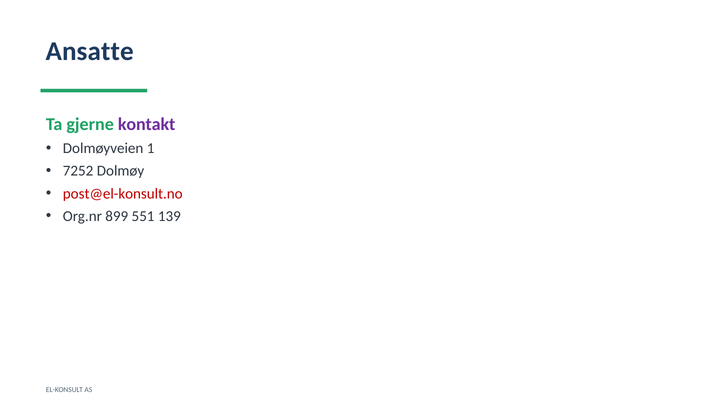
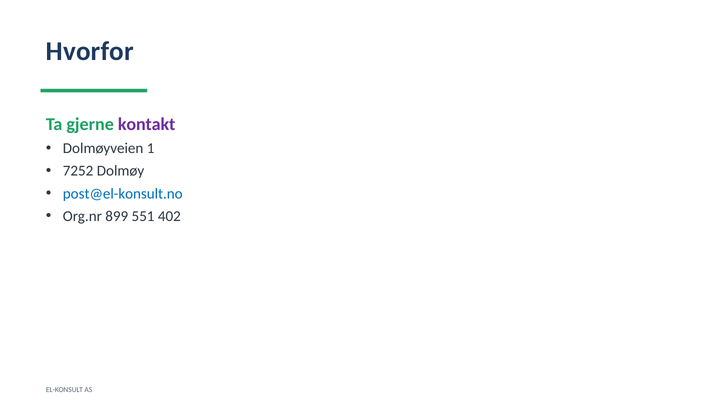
Ansatte: Ansatte -> Hvorfor
post@el-konsult.no colour: red -> blue
139: 139 -> 402
